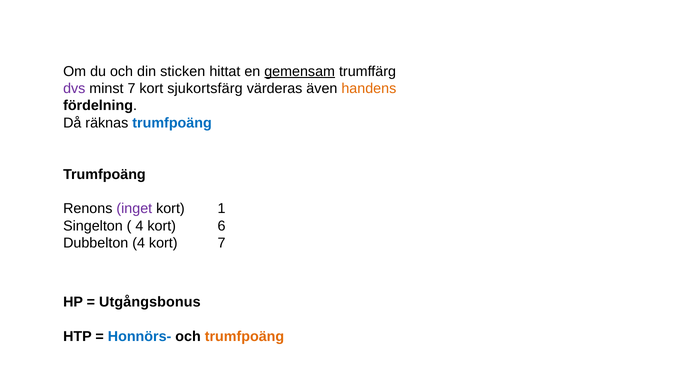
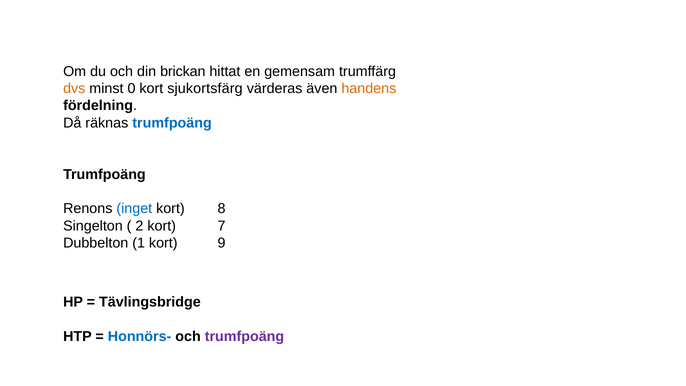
sticken: sticken -> brickan
gemensam underline: present -> none
dvs colour: purple -> orange
minst 7: 7 -> 0
inget colour: purple -> blue
1: 1 -> 8
4 at (139, 226): 4 -> 2
6: 6 -> 7
Dubbelton 4: 4 -> 1
kort 7: 7 -> 9
Utgångsbonus: Utgångsbonus -> Tävlingsbridge
trumfpoäng at (244, 336) colour: orange -> purple
